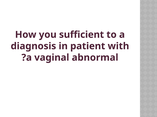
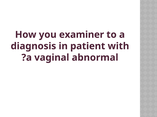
sufficient: sufficient -> examiner
